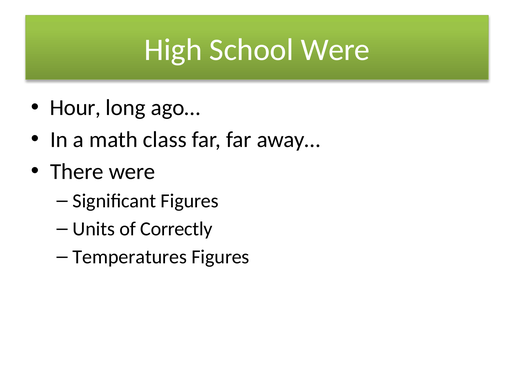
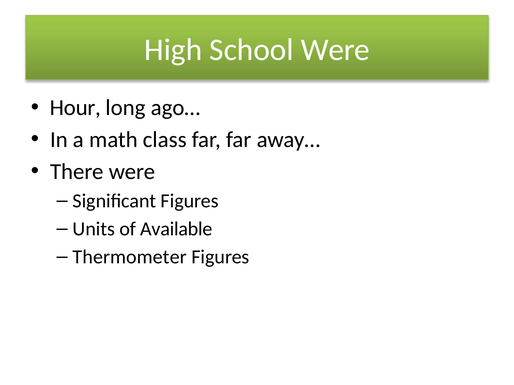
Correctly: Correctly -> Available
Temperatures: Temperatures -> Thermometer
